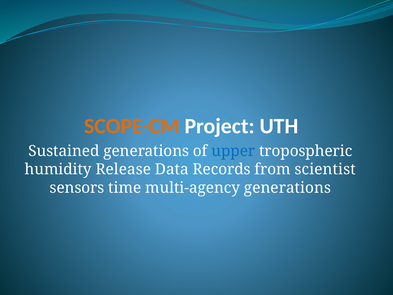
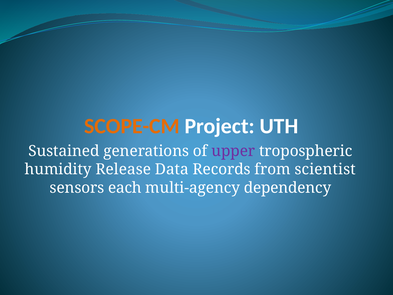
upper colour: blue -> purple
time: time -> each
multi-agency generations: generations -> dependency
